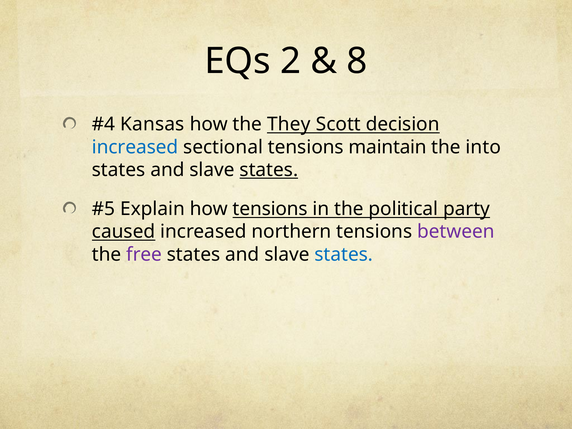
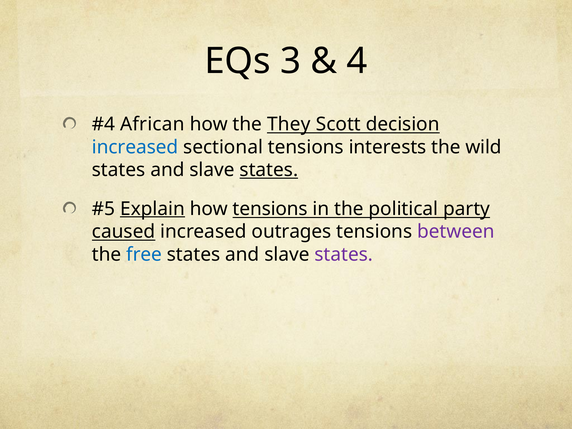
2: 2 -> 3
8: 8 -> 4
Kansas: Kansas -> African
maintain: maintain -> interests
into: into -> wild
Explain underline: none -> present
northern: northern -> outrages
free colour: purple -> blue
states at (344, 254) colour: blue -> purple
